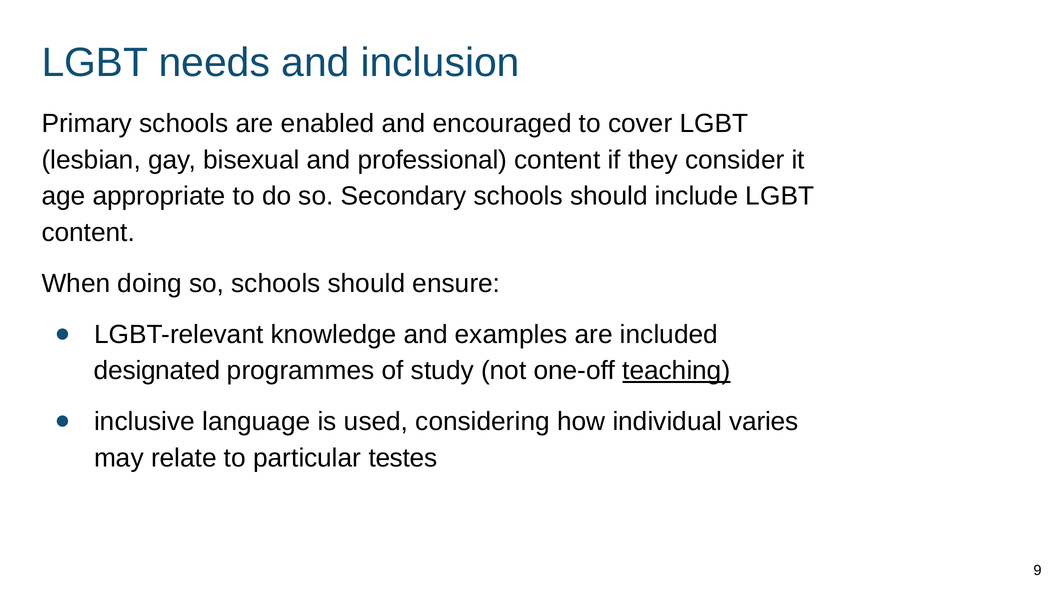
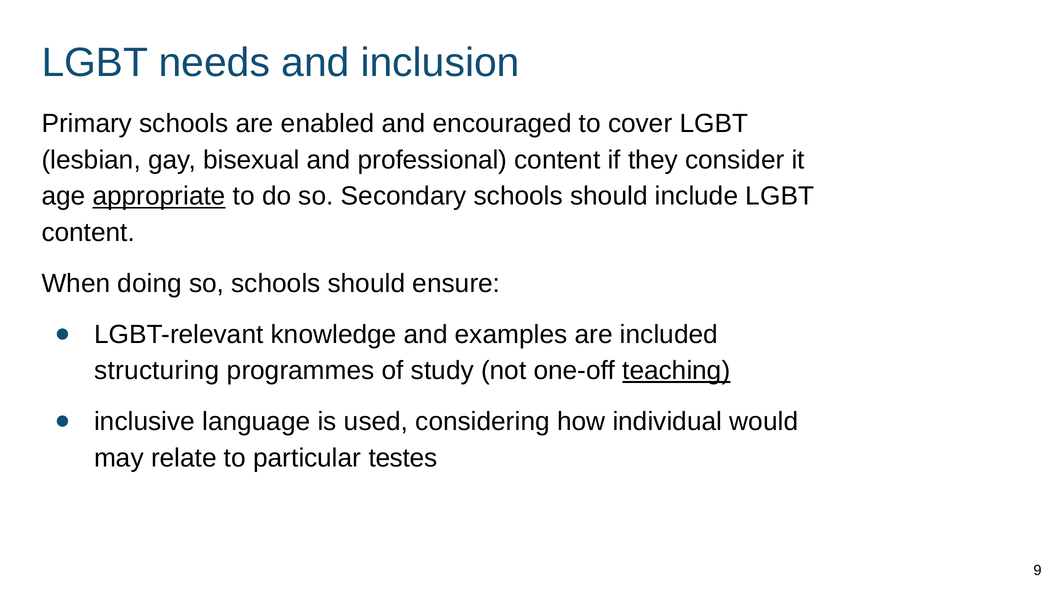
appropriate underline: none -> present
designated: designated -> structuring
varies: varies -> would
